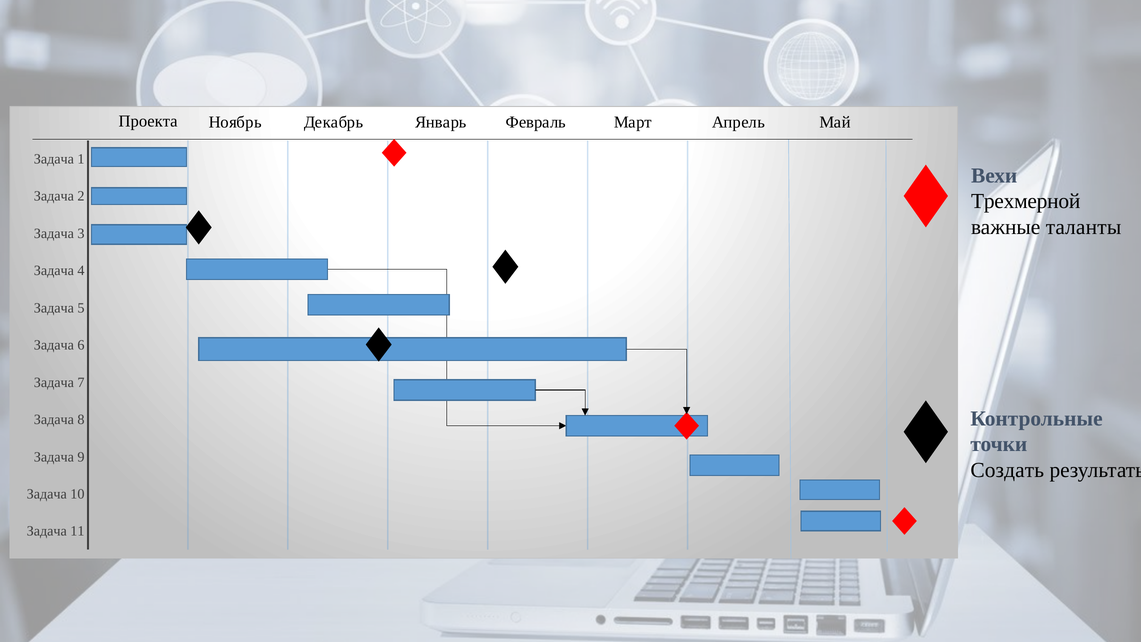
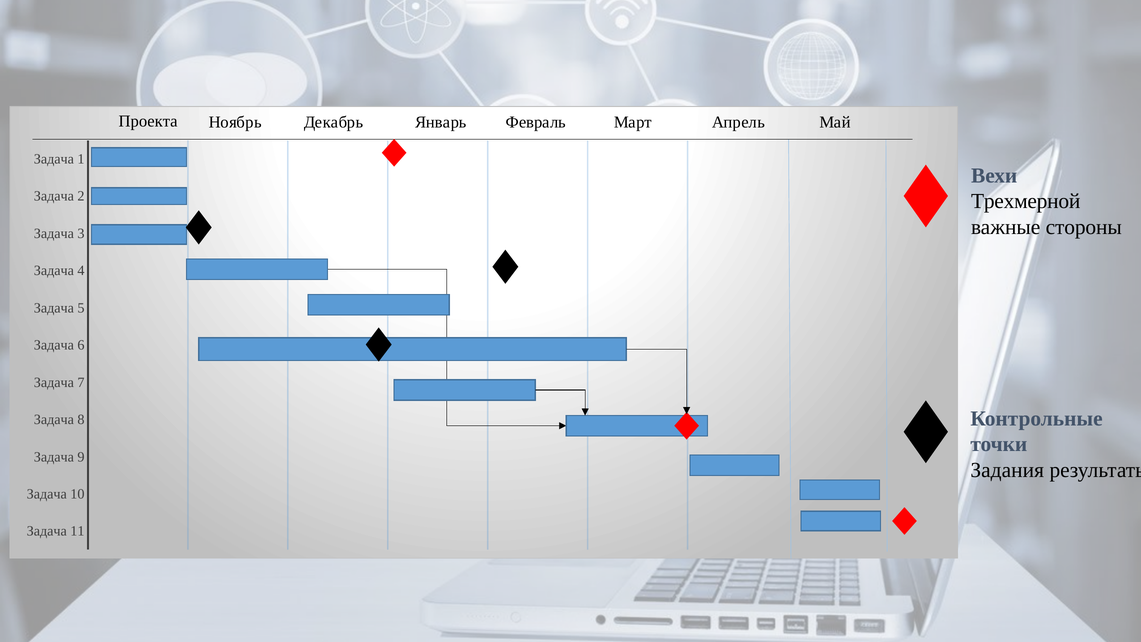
таланты: таланты -> стороны
Создать: Создать -> Задания
